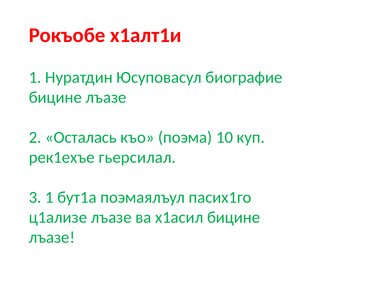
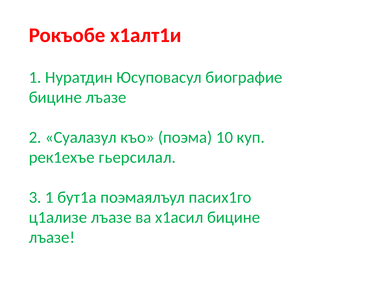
Осталась: Осталась -> Суалазул
